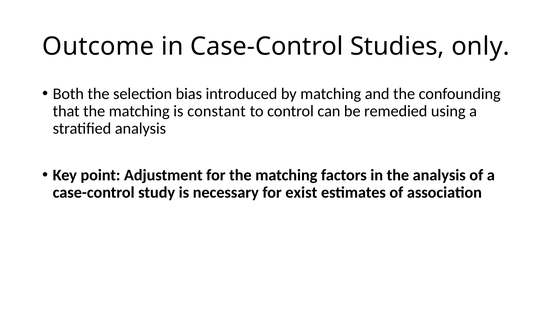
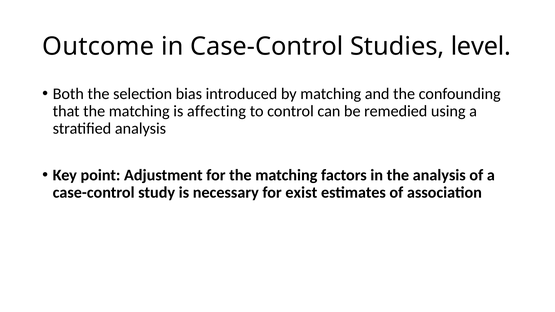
only: only -> level
constant: constant -> affecting
